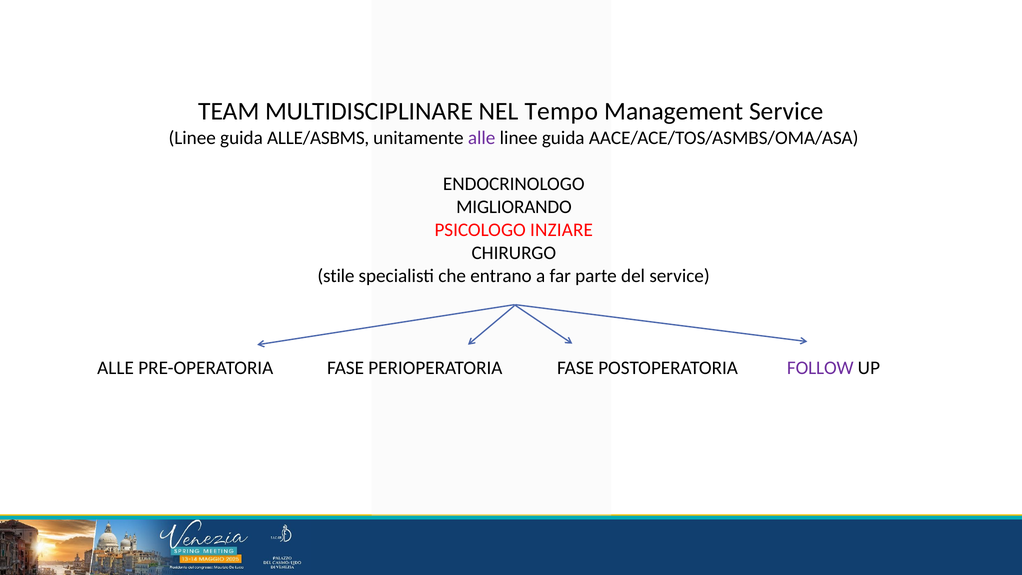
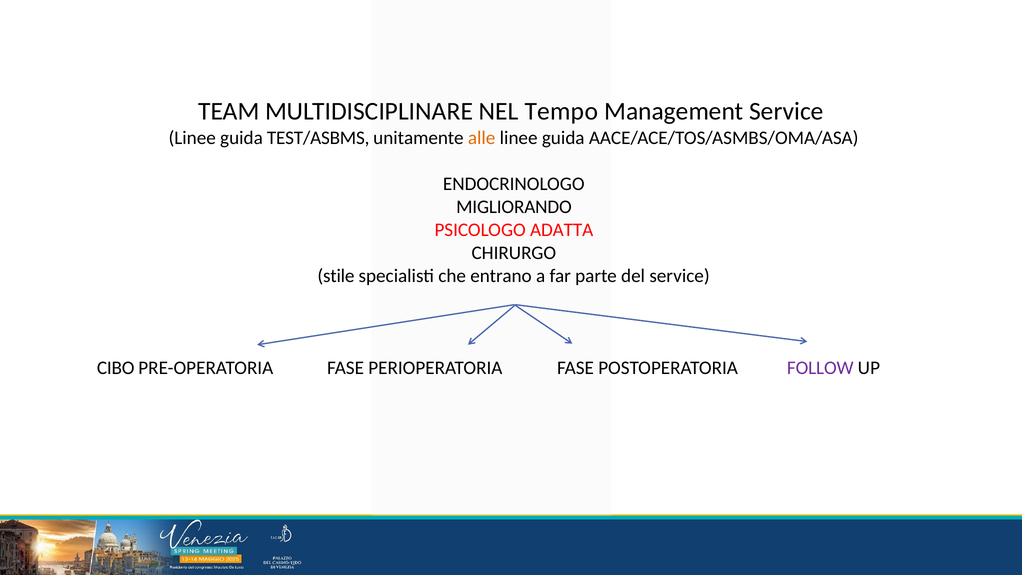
ALLE/ASBMS: ALLE/ASBMS -> TEST/ASBMS
alle at (482, 138) colour: purple -> orange
INZIARE: INZIARE -> ADATTA
ALLE at (116, 368): ALLE -> CIBO
